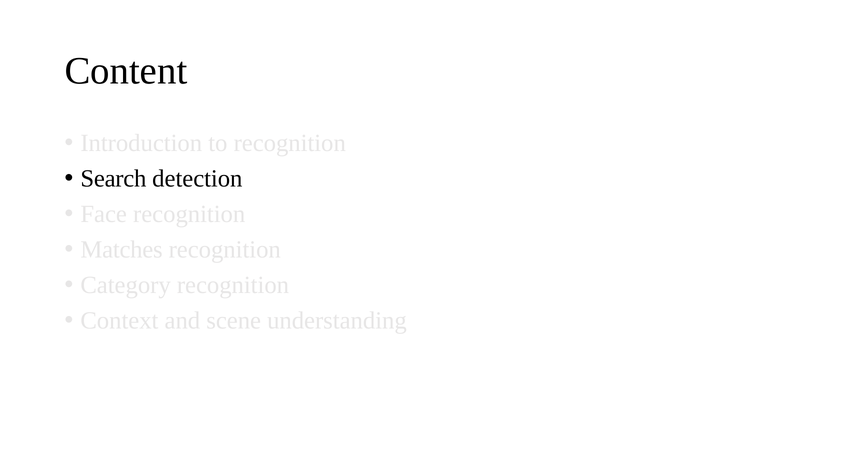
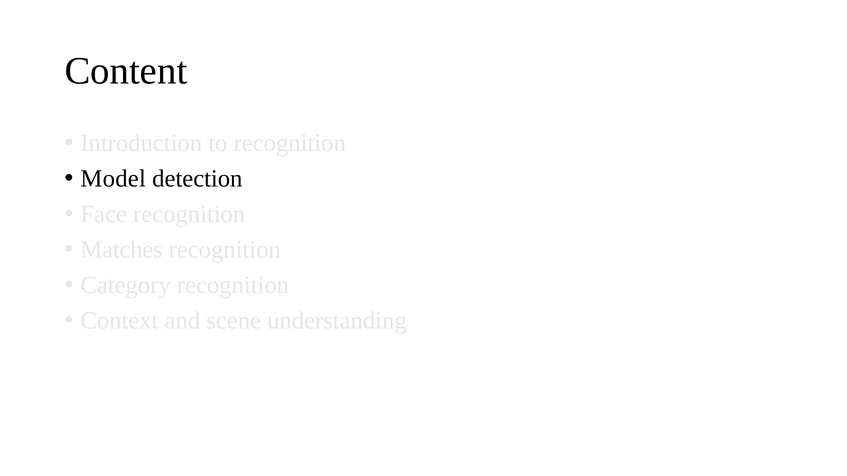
Search: Search -> Model
